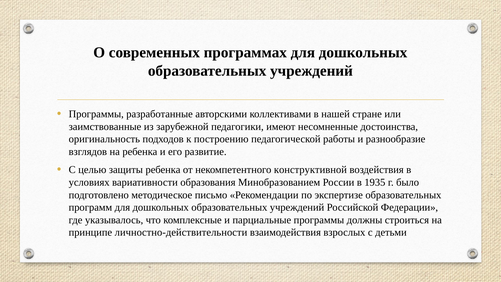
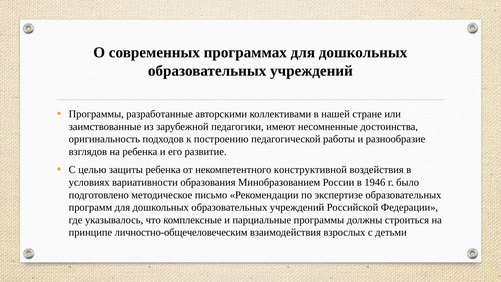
1935: 1935 -> 1946
личностно-действительности: личностно-действительности -> личностно-общечеловеческим
